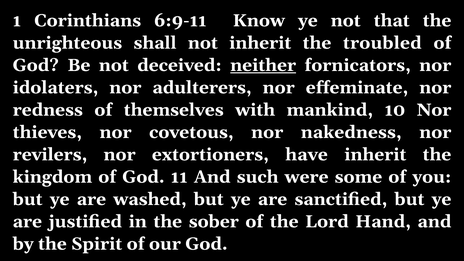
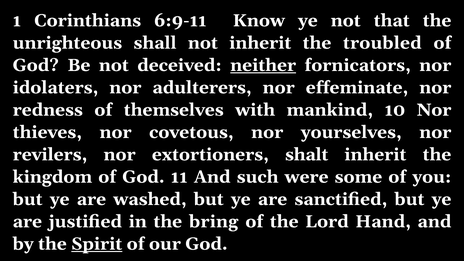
nakedness: nakedness -> yourselves
have: have -> shalt
sober: sober -> bring
Spirit underline: none -> present
